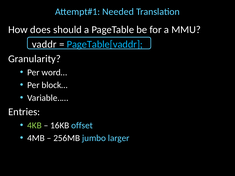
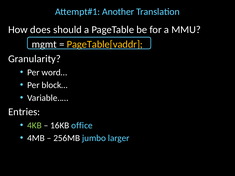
Needed: Needed -> Another
vaddr: vaddr -> mgmt
PageTable[vaddr colour: light blue -> yellow
offset: offset -> office
